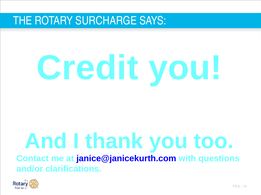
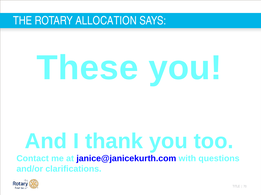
SURCHARGE: SURCHARGE -> ALLOCATION
Credit: Credit -> These
